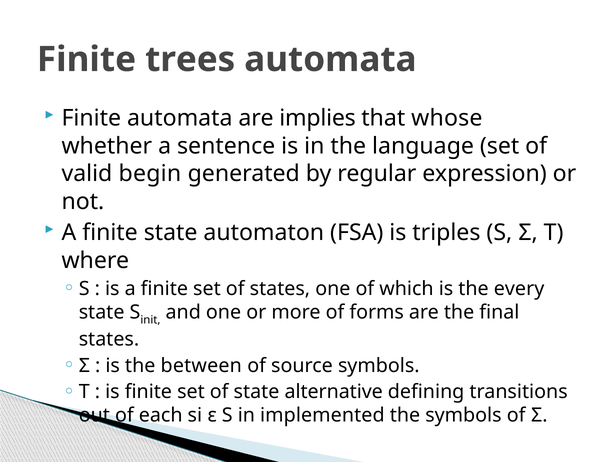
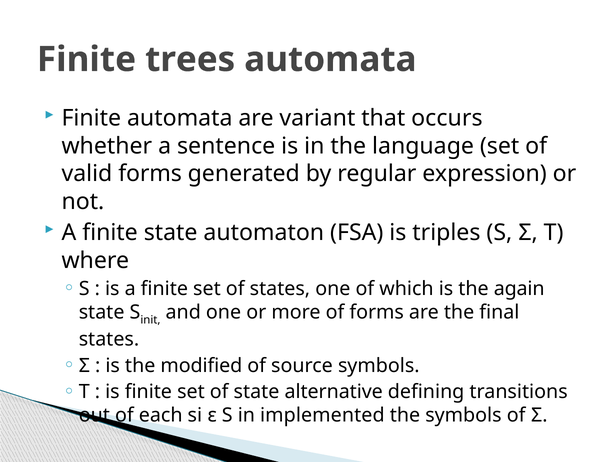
implies: implies -> variant
whose: whose -> occurs
valid begin: begin -> forms
every: every -> again
between: between -> modified
